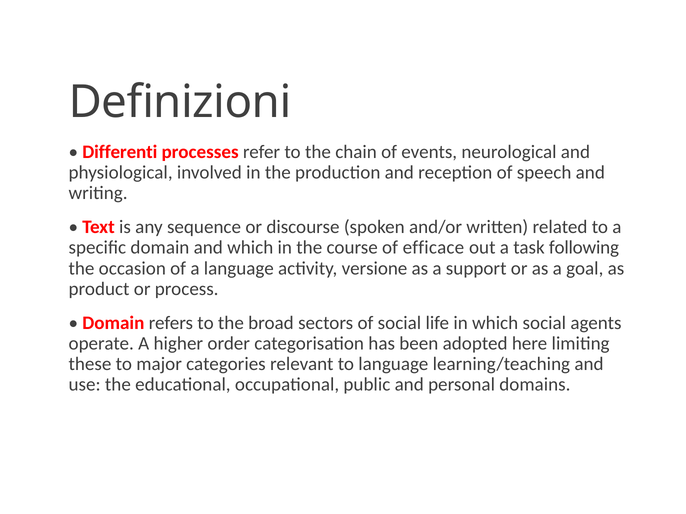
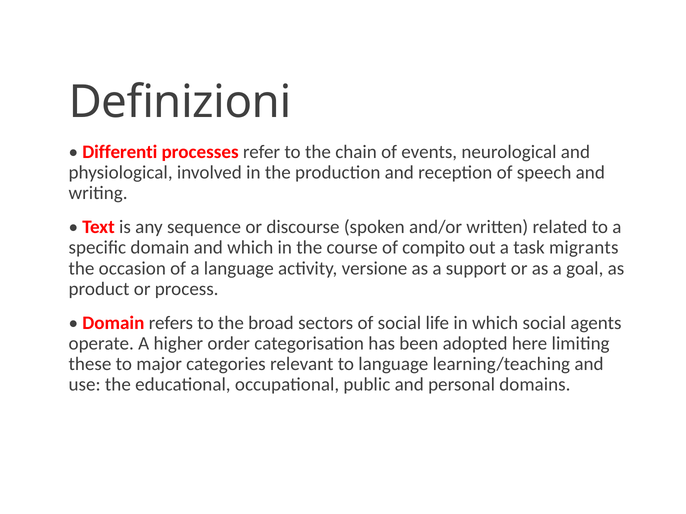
efficace: efficace -> compito
following: following -> migrants
